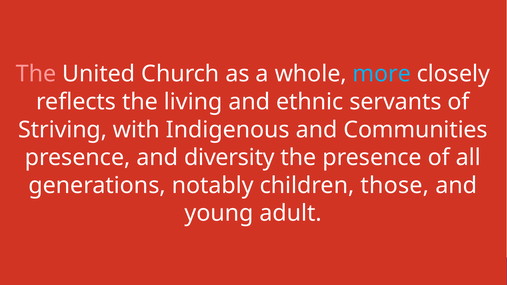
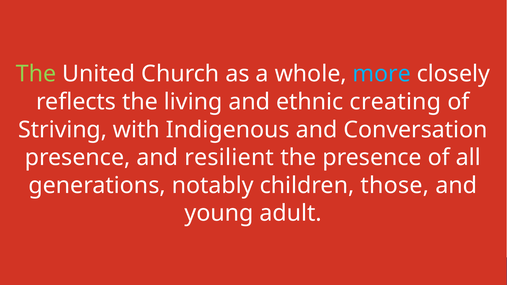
The at (36, 74) colour: pink -> light green
servants: servants -> creating
Communities: Communities -> Conversation
diversity: diversity -> resilient
